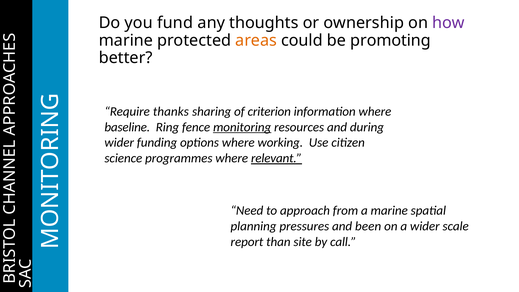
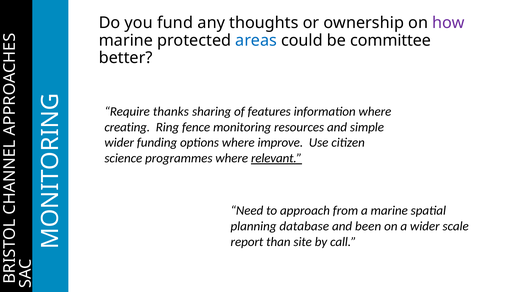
areas colour: orange -> blue
promoting: promoting -> committee
criterion: criterion -> features
baseline: baseline -> creating
monitoring underline: present -> none
during: during -> simple
working: working -> improve
pressures: pressures -> database
